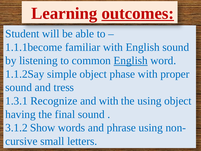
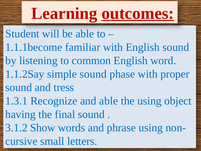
English at (131, 61) underline: present -> none
simple object: object -> sound
and with: with -> able
